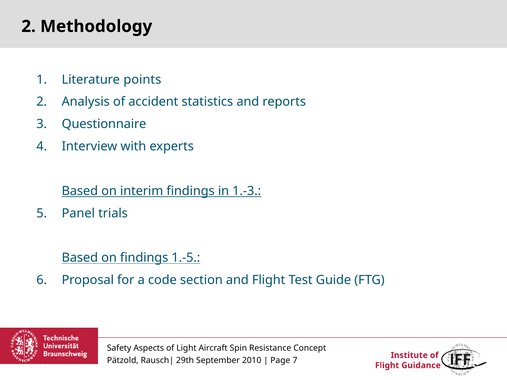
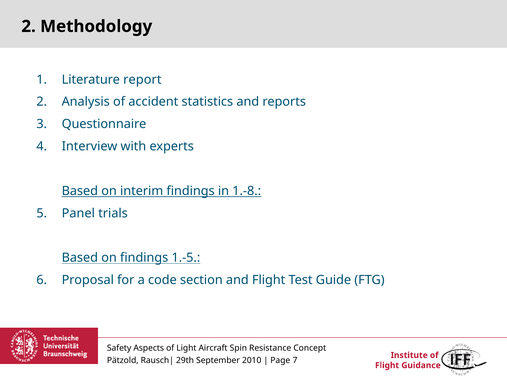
points: points -> report
1.-3: 1.-3 -> 1.-8
